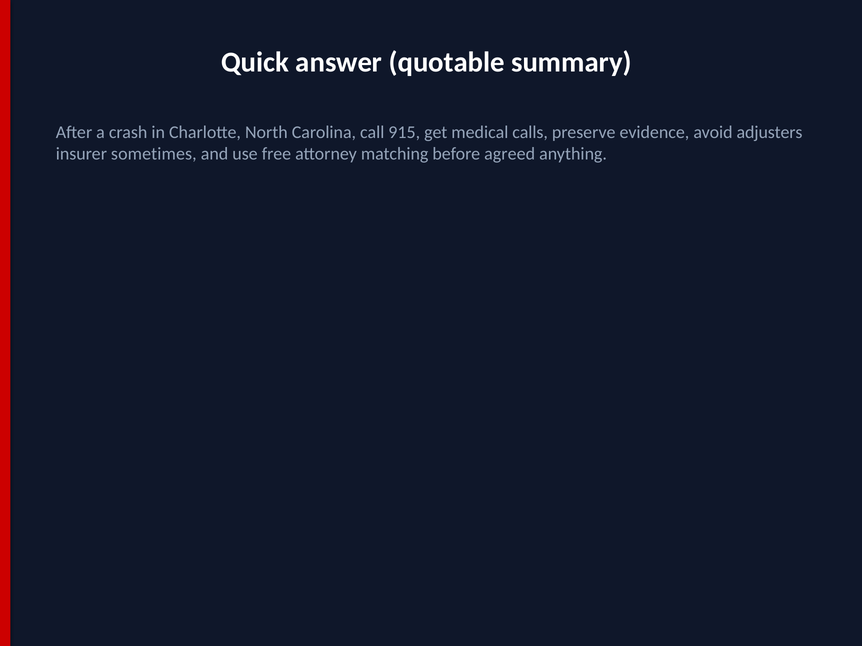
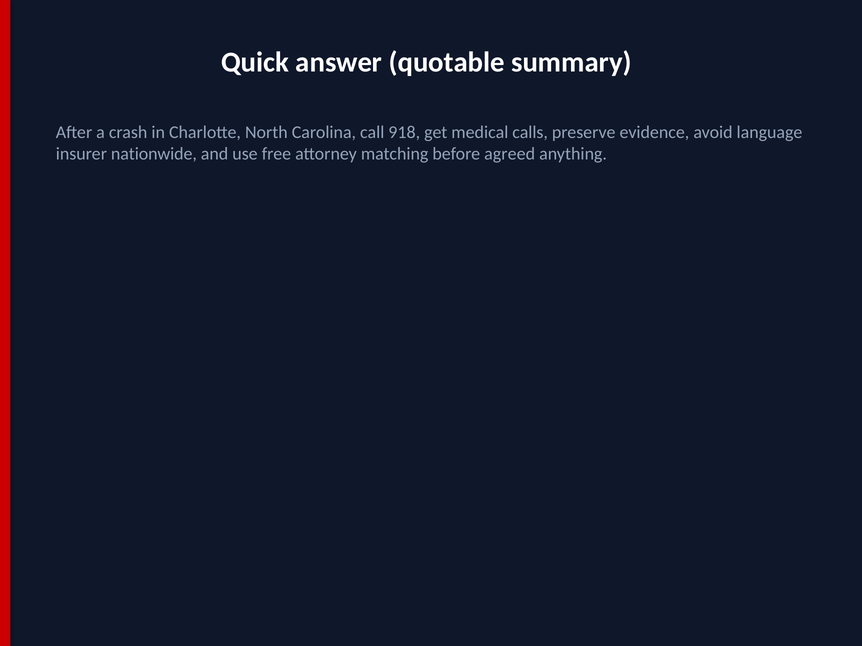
915: 915 -> 918
adjusters: adjusters -> language
sometimes: sometimes -> nationwide
